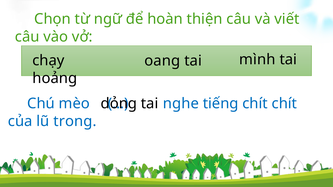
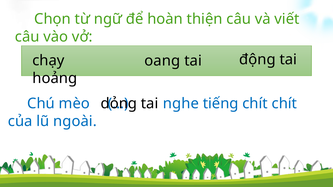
mình: mình -> động
trong: trong -> ngoài
